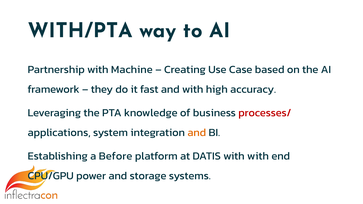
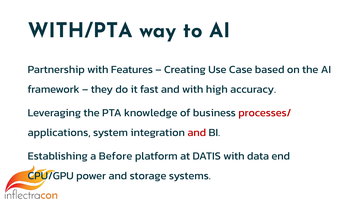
Machine: Machine -> Features
and at (197, 133) colour: orange -> red
with with: with -> data
